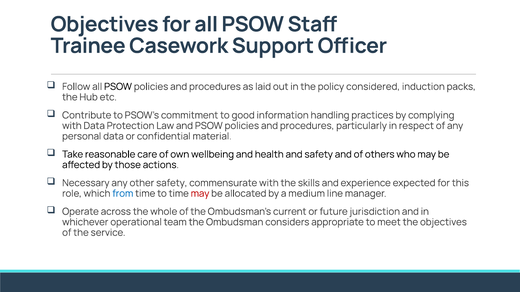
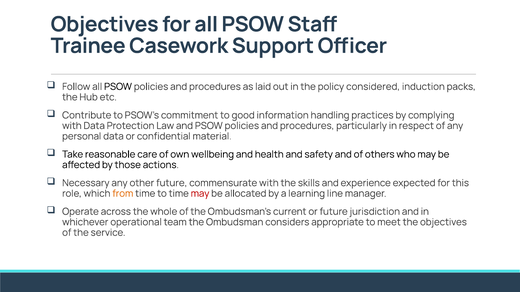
other safety: safety -> future
from colour: blue -> orange
medium: medium -> learning
